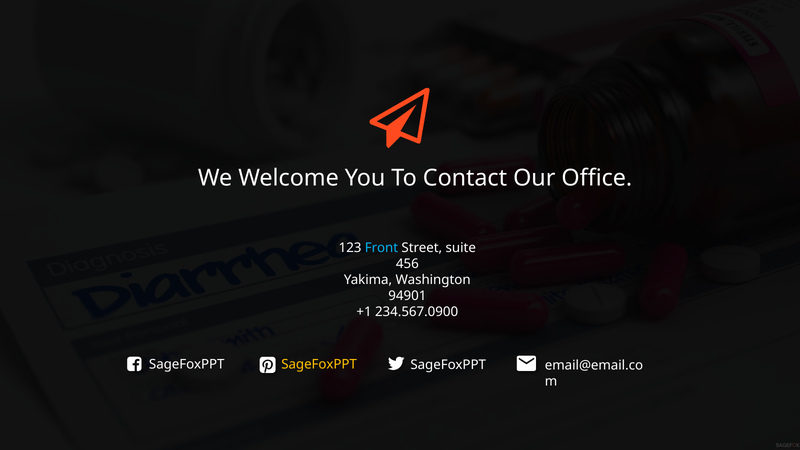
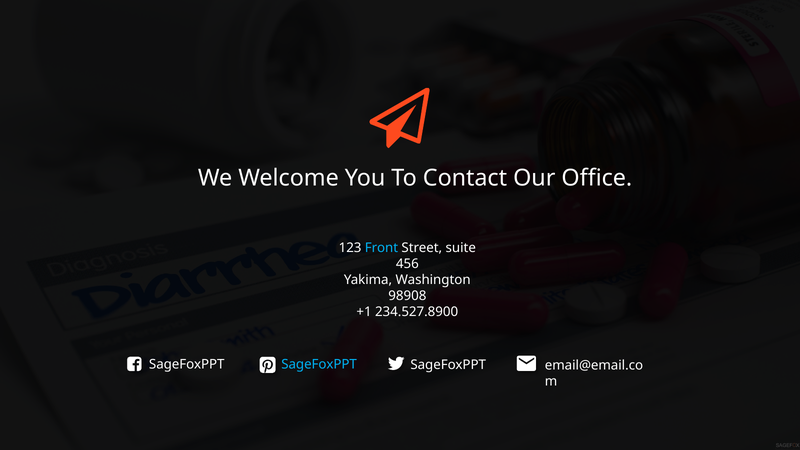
94901: 94901 -> 98908
234.567.0900: 234.567.0900 -> 234.527.8900
SageFoxPPT at (319, 364) colour: yellow -> light blue
